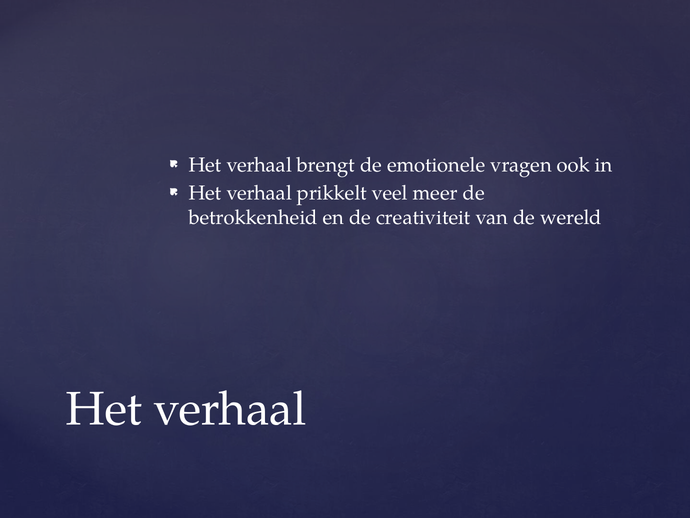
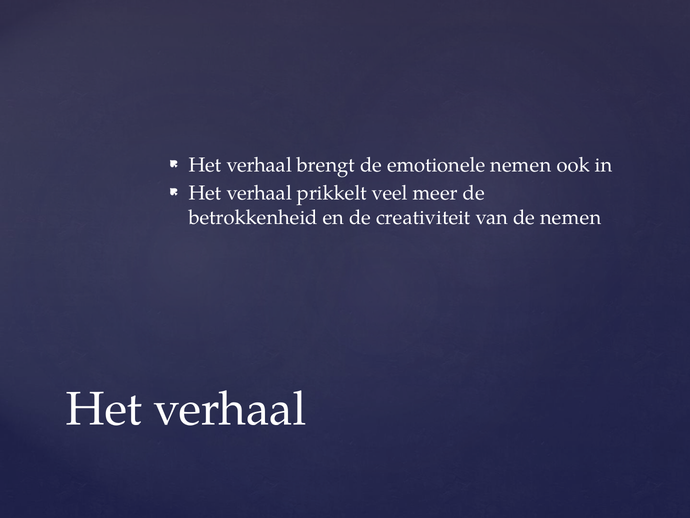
emotionele vragen: vragen -> nemen
de wereld: wereld -> nemen
